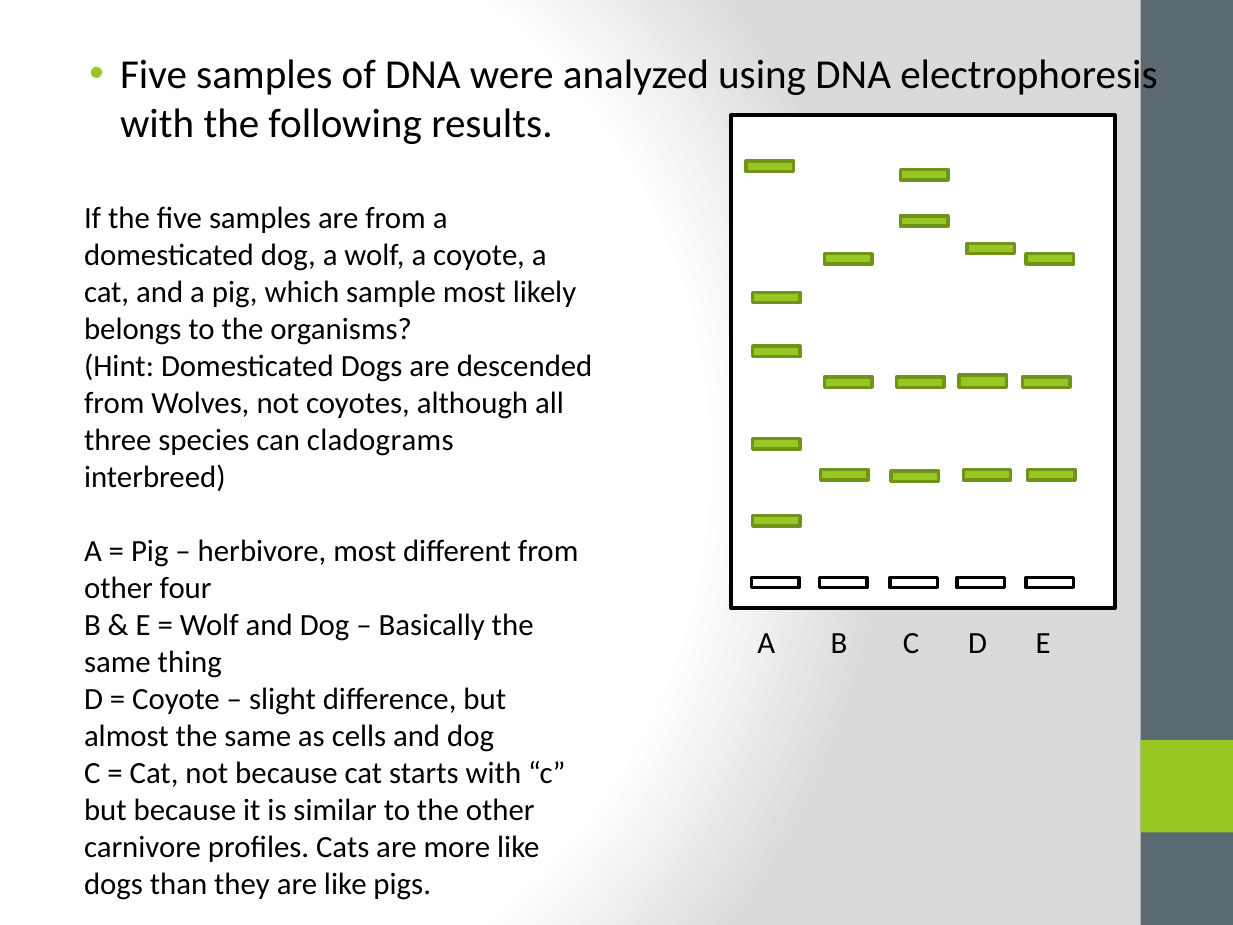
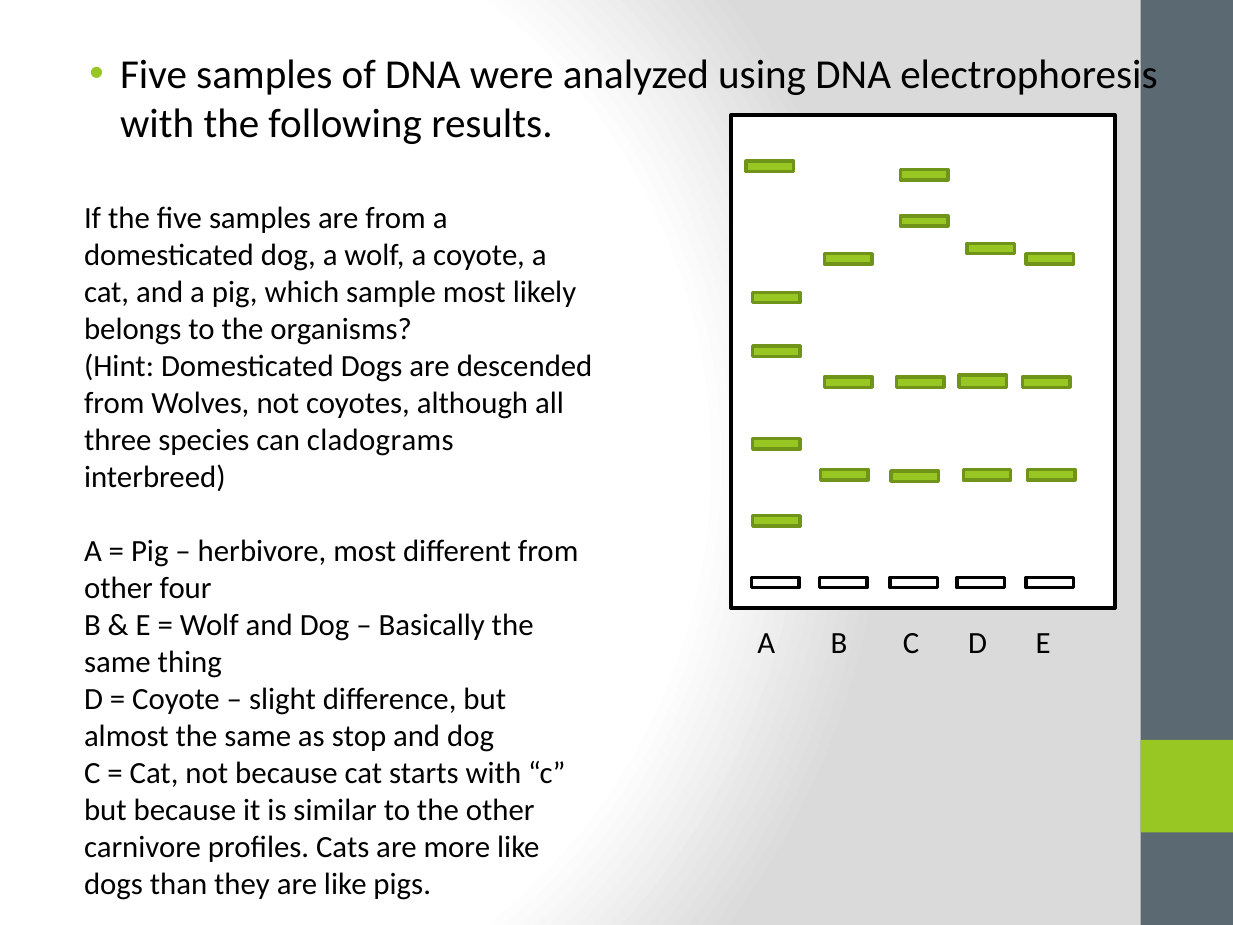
cells: cells -> stop
